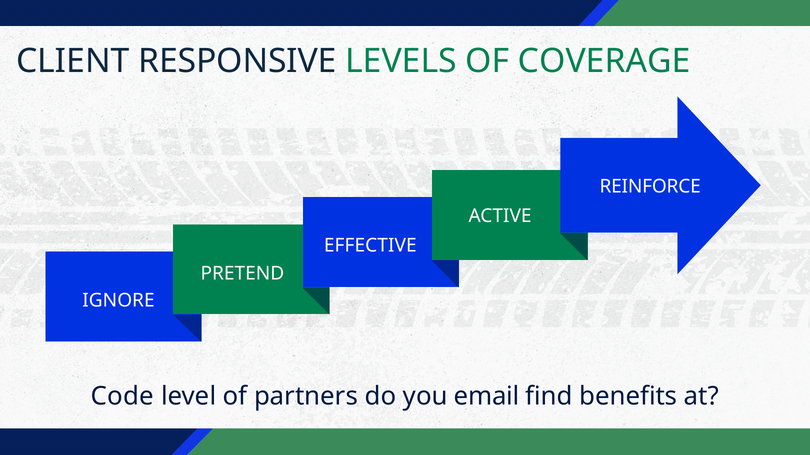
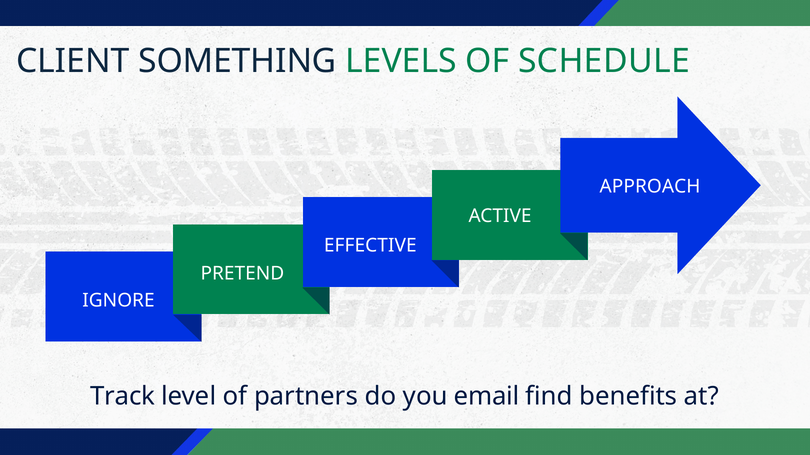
RESPONSIVE: RESPONSIVE -> SOMETHING
COVERAGE: COVERAGE -> SCHEDULE
REINFORCE: REINFORCE -> APPROACH
Code: Code -> Track
